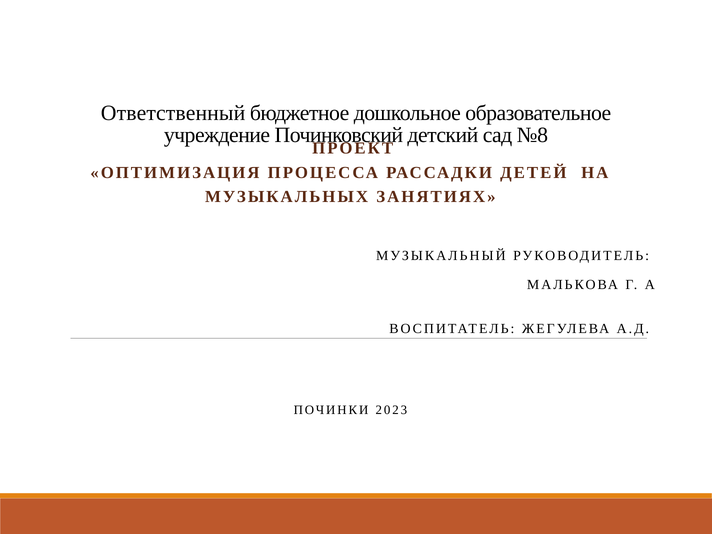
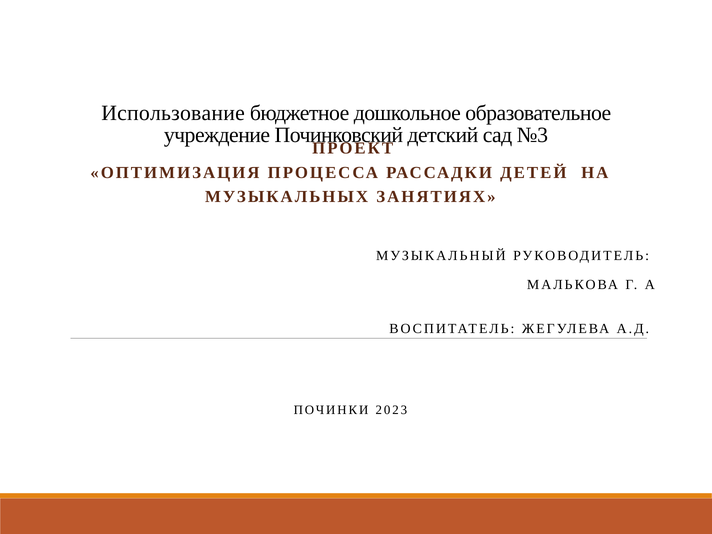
Ответственный: Ответственный -> Использование
№8: №8 -> №3
